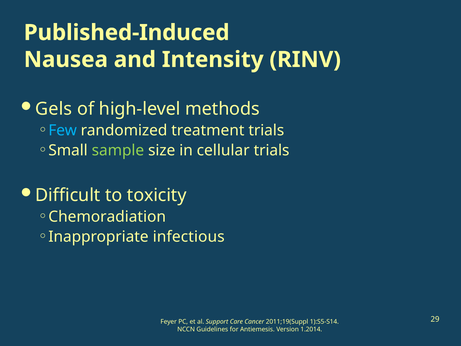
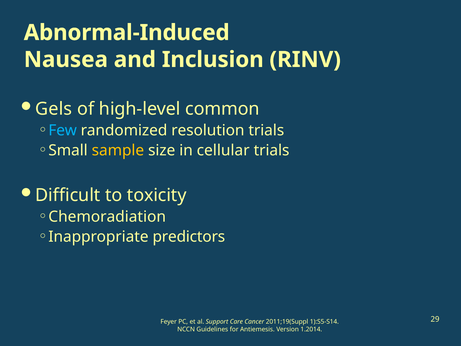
Published-Induced: Published-Induced -> Abnormal-Induced
Intensity: Intensity -> Inclusion
methods: methods -> common
treatment: treatment -> resolution
sample colour: light green -> yellow
infectious: infectious -> predictors
